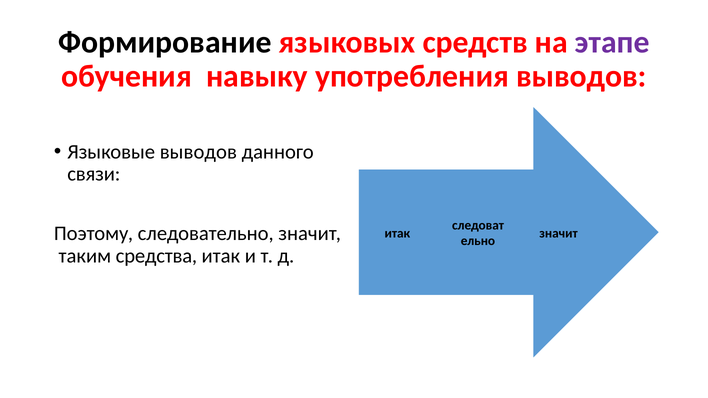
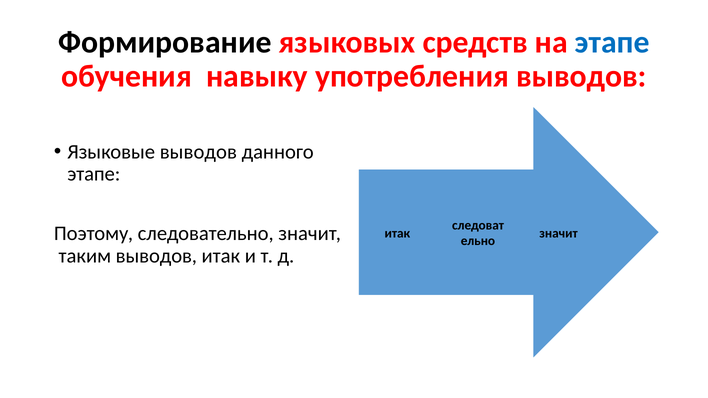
этапе at (612, 42) colour: purple -> blue
связи at (94, 174): связи -> этапе
таким средства: средства -> выводов
